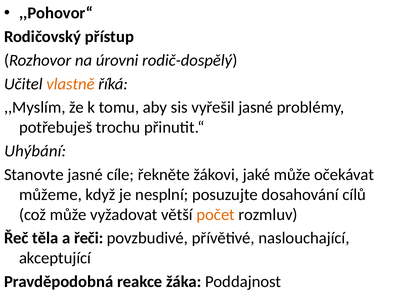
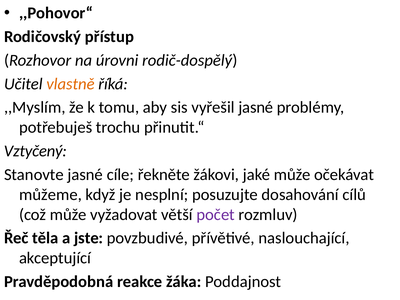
Uhýbání: Uhýbání -> Vztyčený
počet colour: orange -> purple
řeči: řeči -> jste
